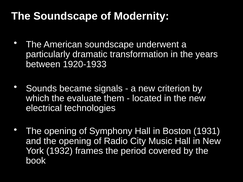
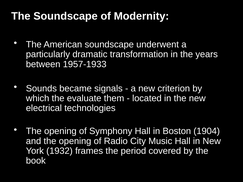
1920-1933: 1920-1933 -> 1957-1933
1931: 1931 -> 1904
